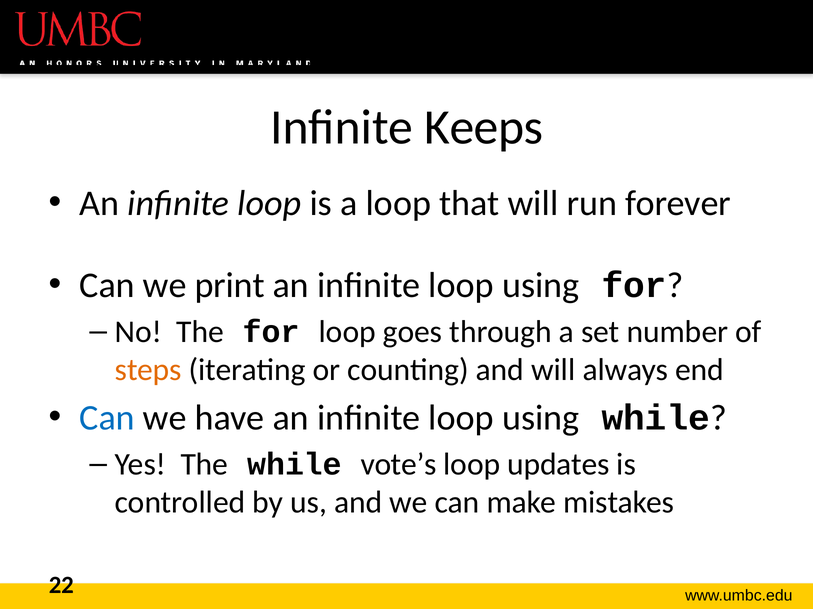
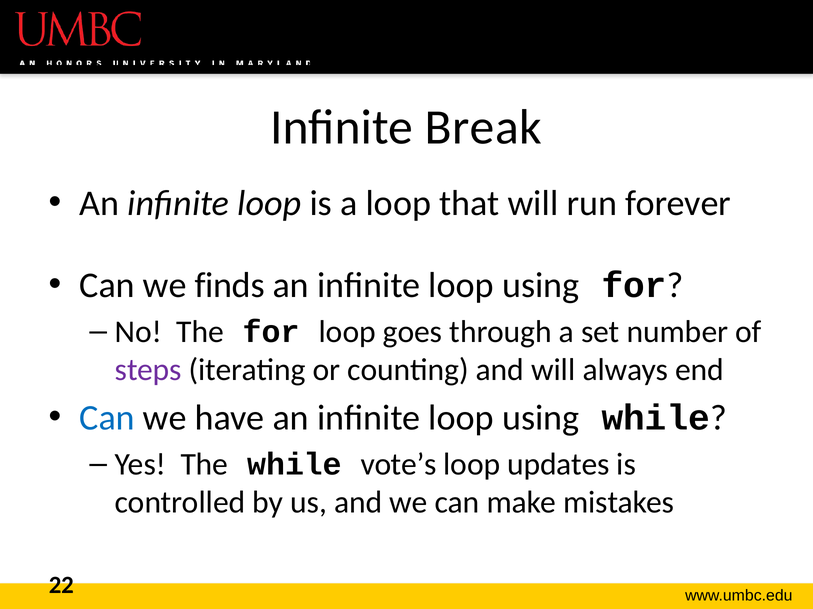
Keeps: Keeps -> Break
print: print -> finds
steps colour: orange -> purple
